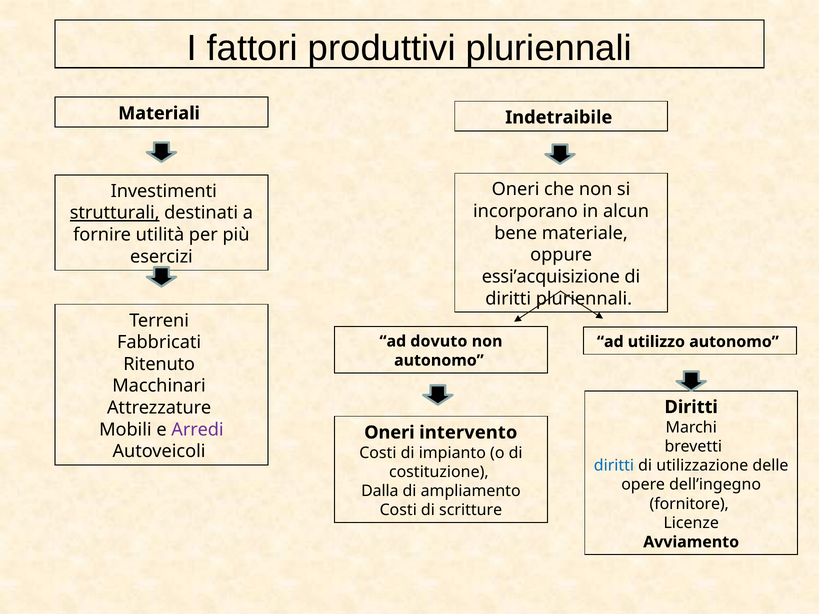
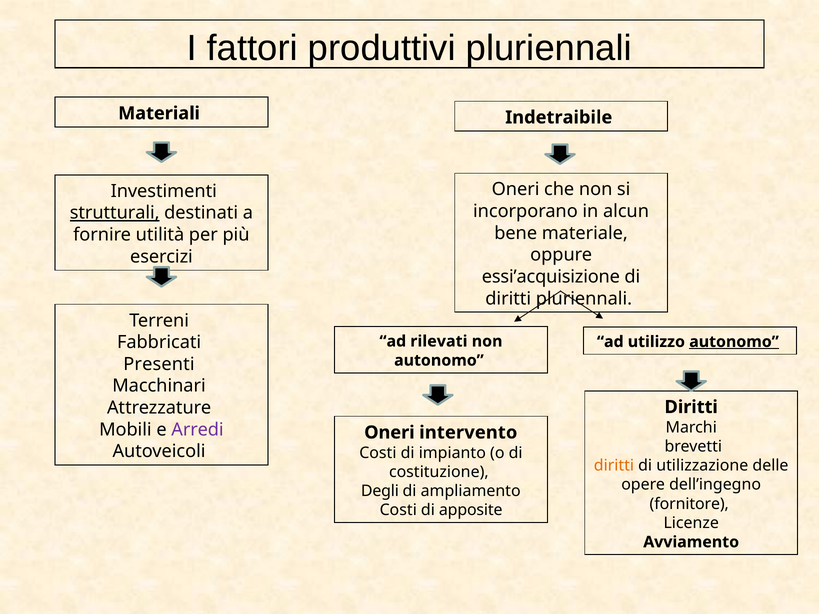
dovuto: dovuto -> rilevati
autonomo at (734, 342) underline: none -> present
Ritenuto: Ritenuto -> Presenti
diritti at (614, 466) colour: blue -> orange
Dalla: Dalla -> Degli
scritture: scritture -> apposite
